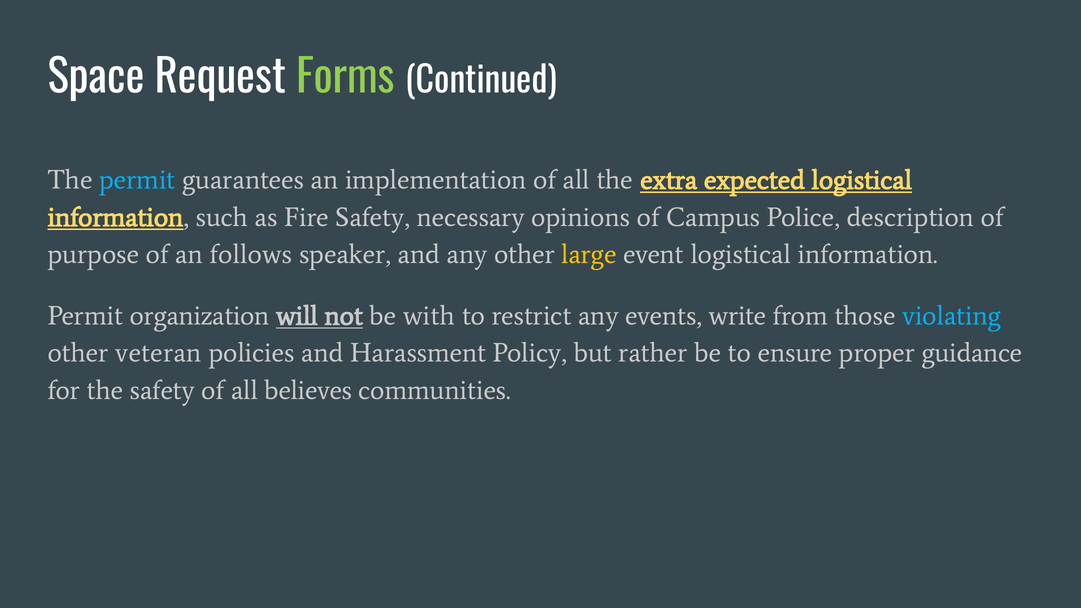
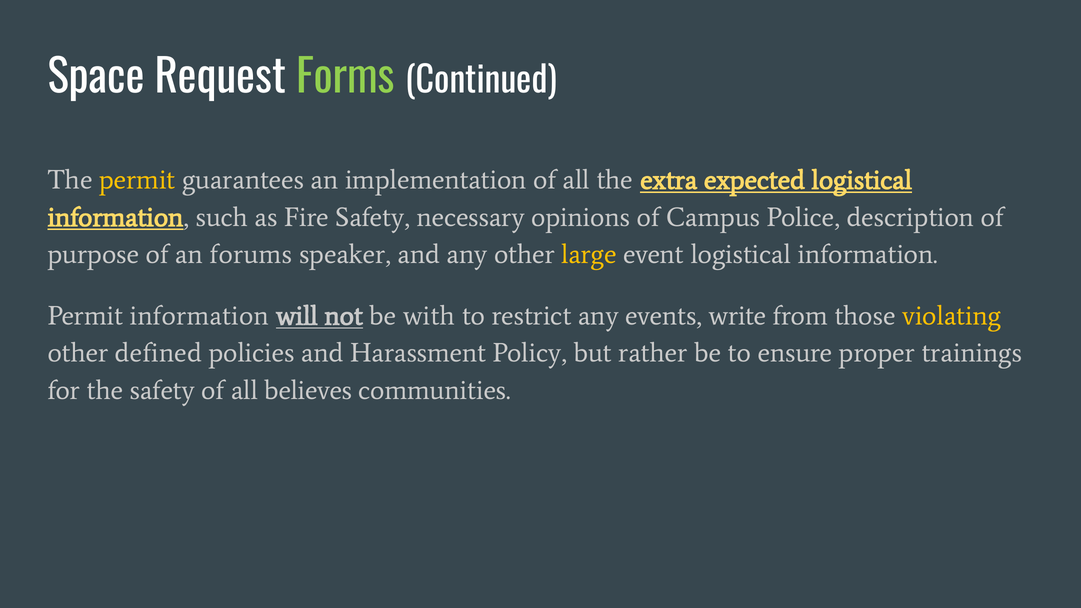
permit at (137, 180) colour: light blue -> yellow
follows: follows -> forums
Permit organization: organization -> information
violating colour: light blue -> yellow
veteran: veteran -> defined
guidance: guidance -> trainings
